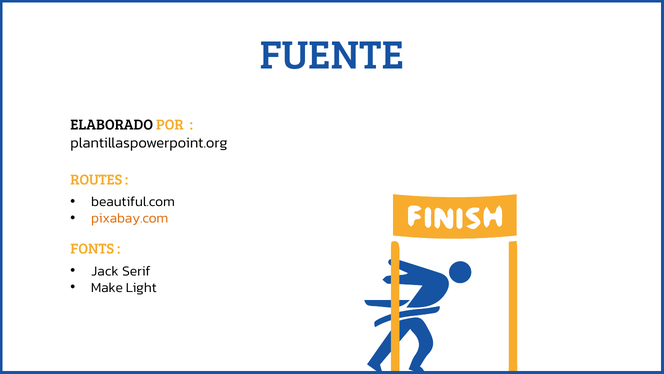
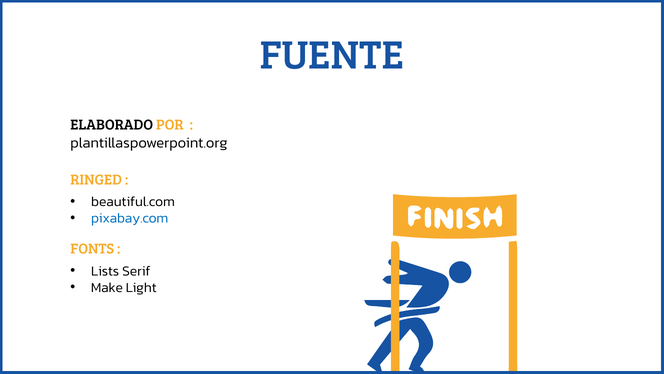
ROUTES: ROUTES -> RINGED
pixabay.com colour: orange -> blue
Jack: Jack -> Lists
